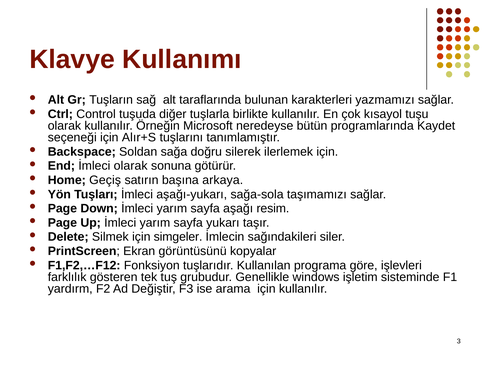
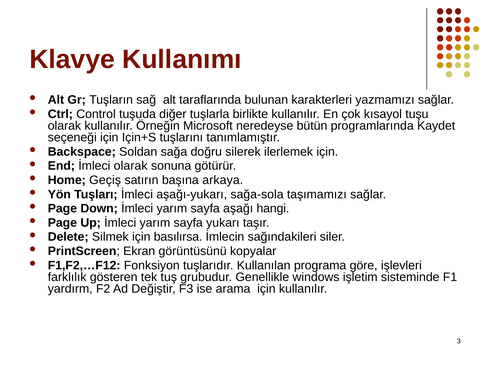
Alır+S: Alır+S -> Için+S
resim: resim -> hangi
simgeler: simgeler -> basılırsa
